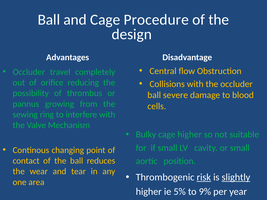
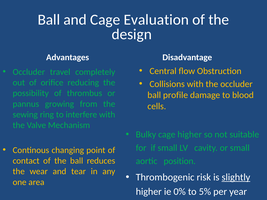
Procedure: Procedure -> Evaluation
severe: severe -> profile
risk underline: present -> none
5%: 5% -> 0%
9%: 9% -> 5%
